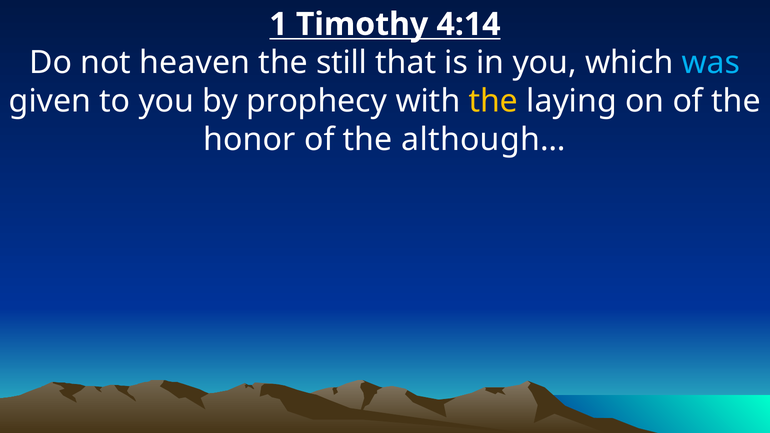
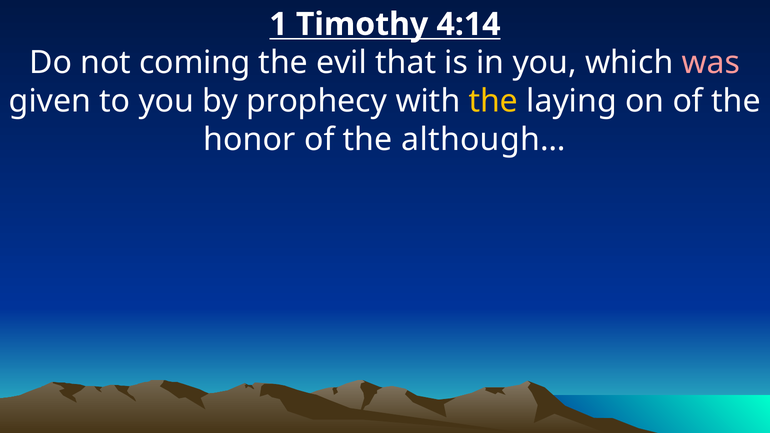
heaven: heaven -> coming
still: still -> evil
was colour: light blue -> pink
